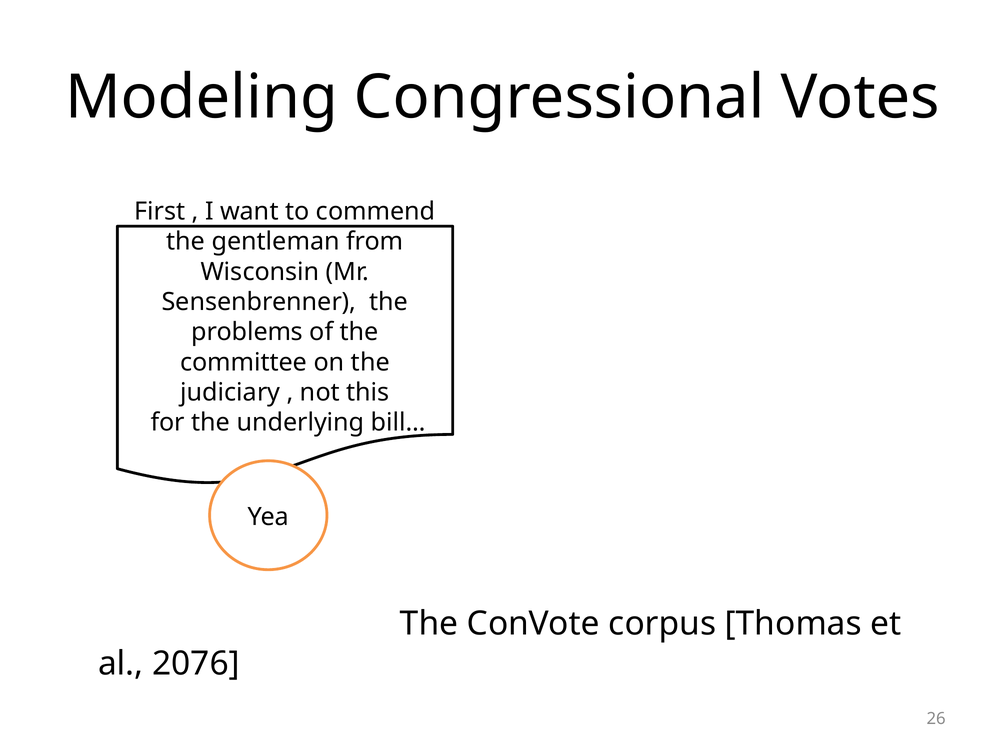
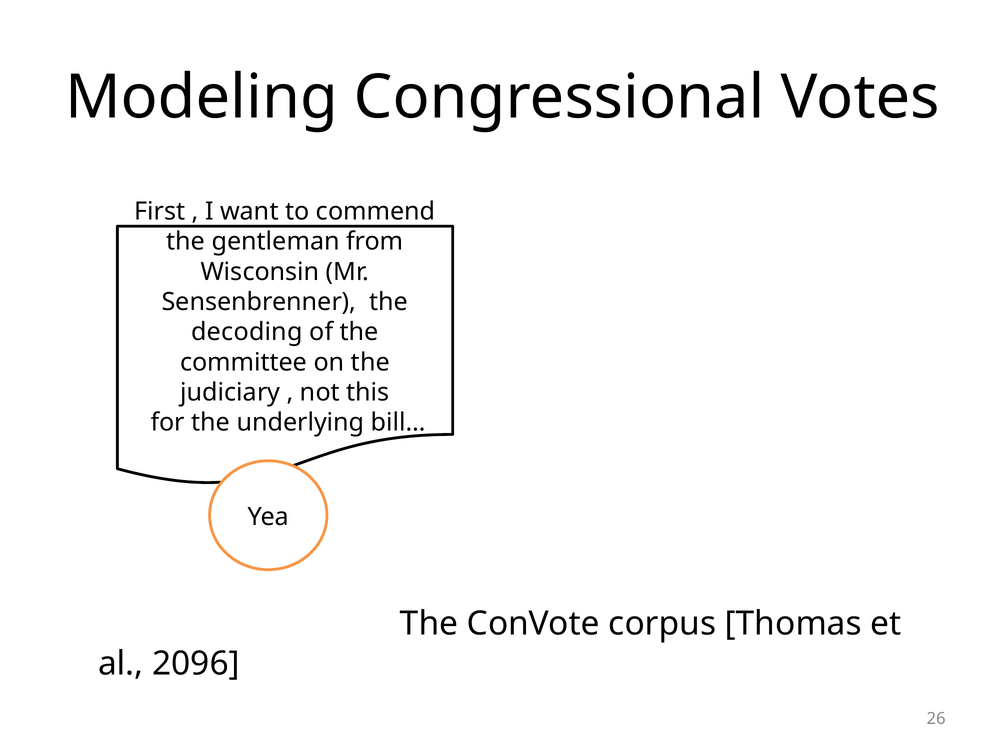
problems: problems -> decoding
2076: 2076 -> 2096
